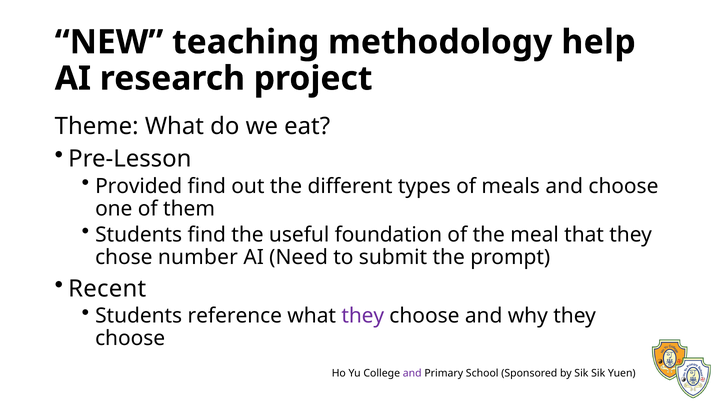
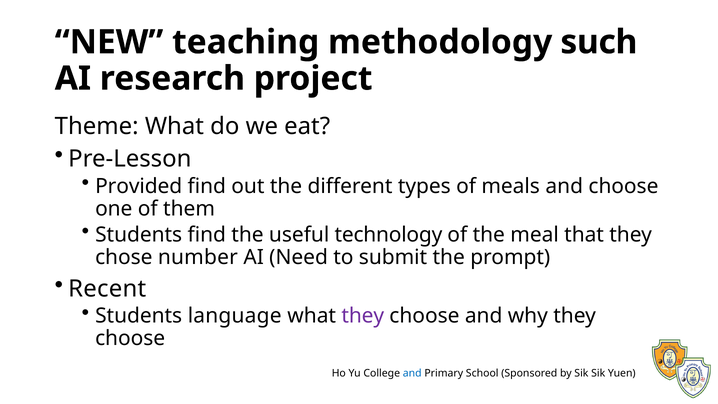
help: help -> such
foundation: foundation -> technology
reference: reference -> language
and at (412, 373) colour: purple -> blue
